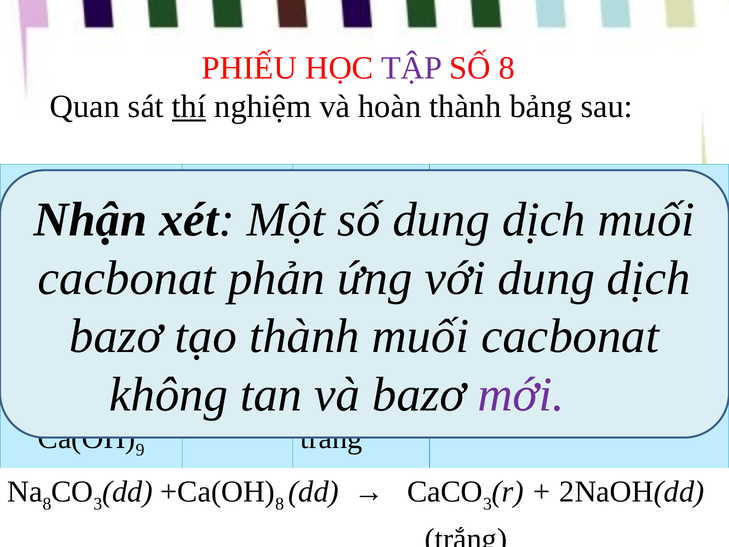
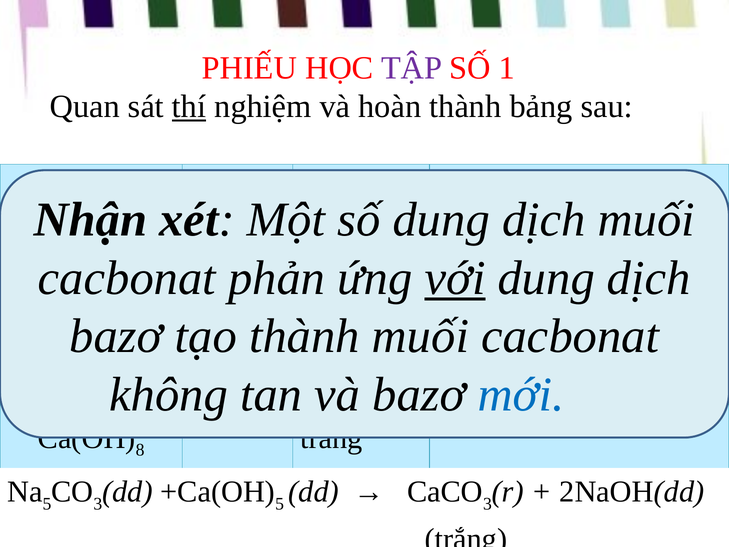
SỐ 8: 8 -> 1
với at (455, 278) underline: none -> present
mới colour: purple -> blue
9: 9 -> 8
8 at (47, 503): 8 -> 5
8 at (280, 503): 8 -> 5
